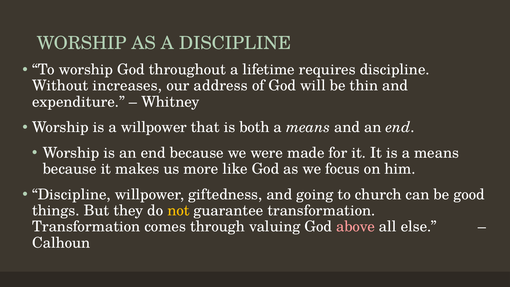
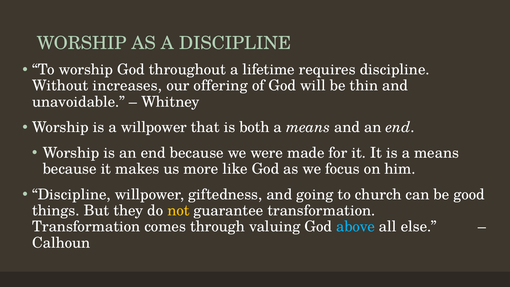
address: address -> offering
expenditure: expenditure -> unavoidable
above colour: pink -> light blue
